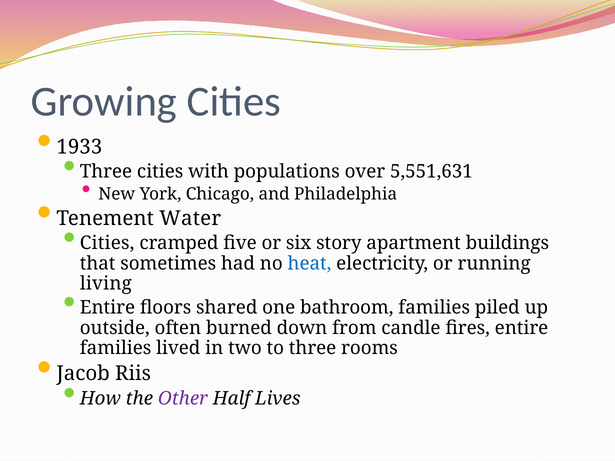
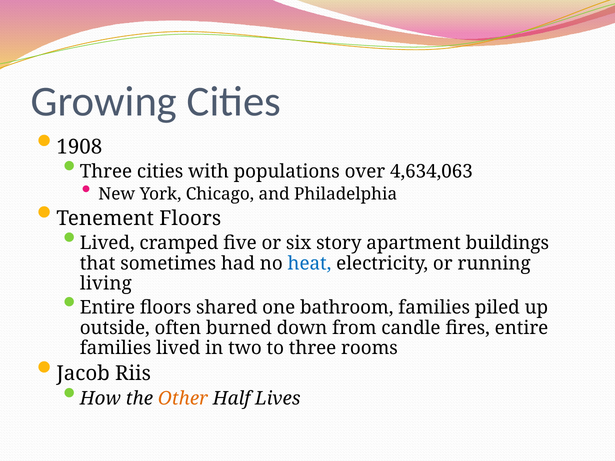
1933: 1933 -> 1908
5,551,631: 5,551,631 -> 4,634,063
Tenement Water: Water -> Floors
Cities at (107, 243): Cities -> Lived
Other colour: purple -> orange
